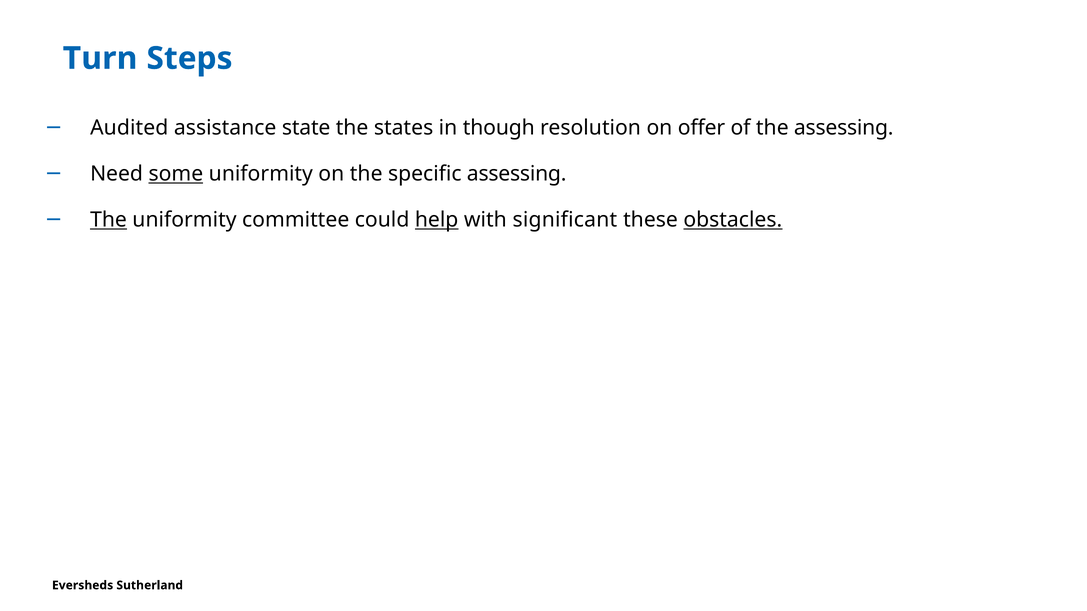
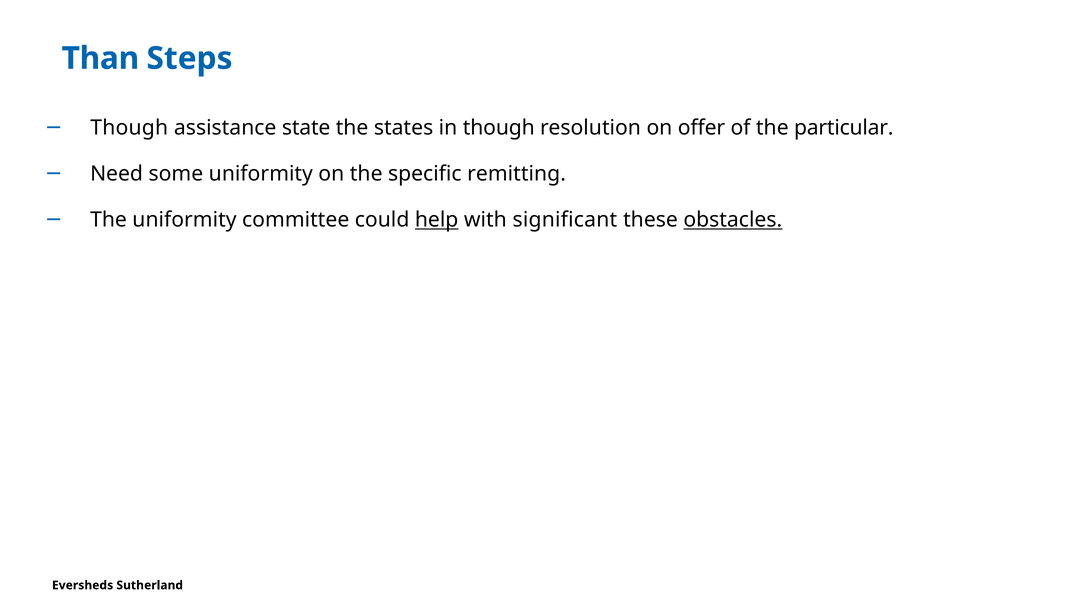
Turn: Turn -> Than
Audited at (129, 128): Audited -> Though
the assessing: assessing -> particular
some underline: present -> none
specific assessing: assessing -> remitting
The at (108, 220) underline: present -> none
